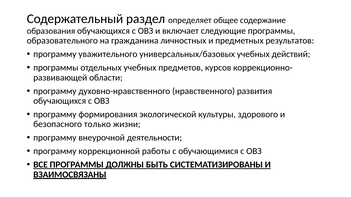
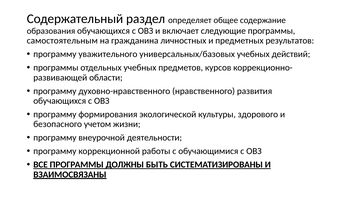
образовательного: образовательного -> самостоятельным
только: только -> учетом
